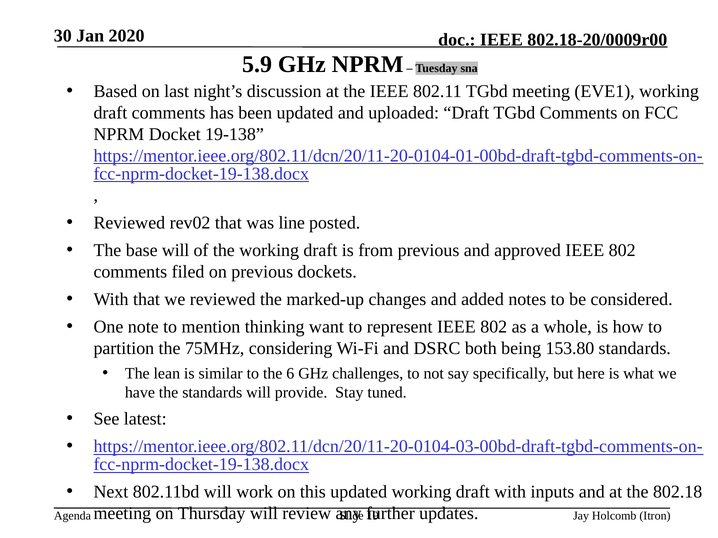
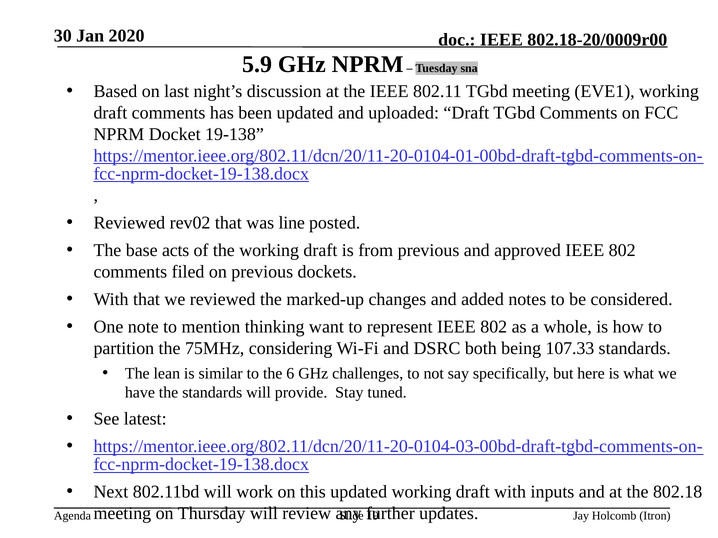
base will: will -> acts
153.80: 153.80 -> 107.33
